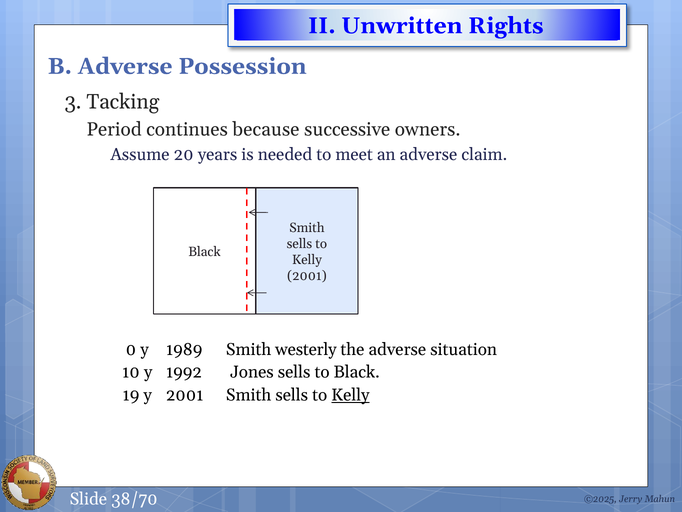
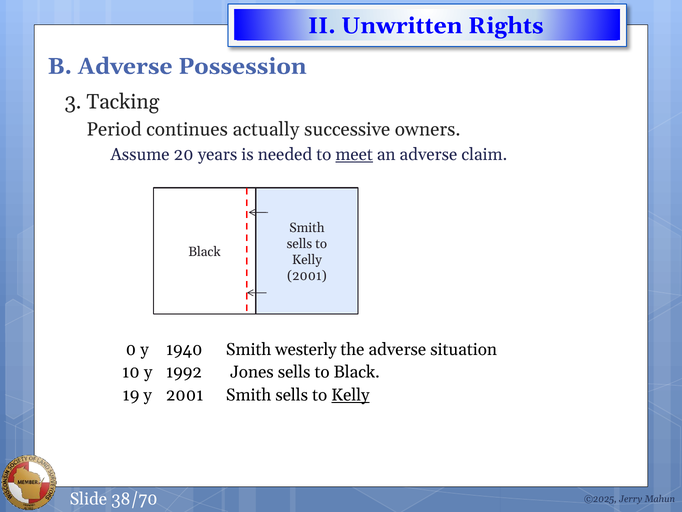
because: because -> actually
meet underline: none -> present
1989: 1989 -> 1940
